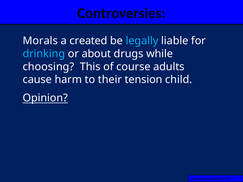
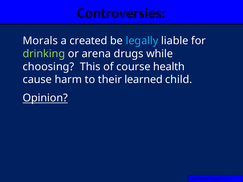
drinking colour: light blue -> light green
about: about -> arena
adults: adults -> health
tension: tension -> learned
